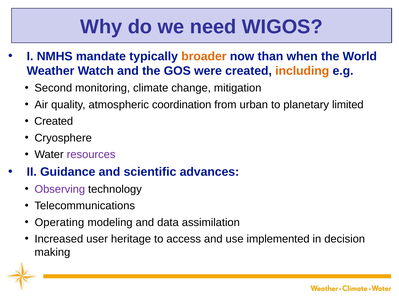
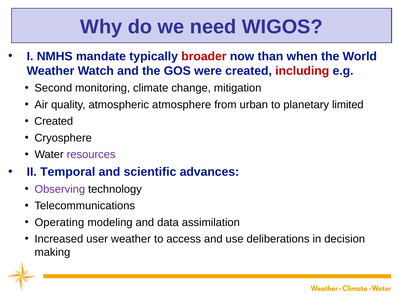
broader colour: orange -> red
including colour: orange -> red
coordination: coordination -> atmosphere
Guidance: Guidance -> Temporal
user heritage: heritage -> weather
implemented: implemented -> deliberations
